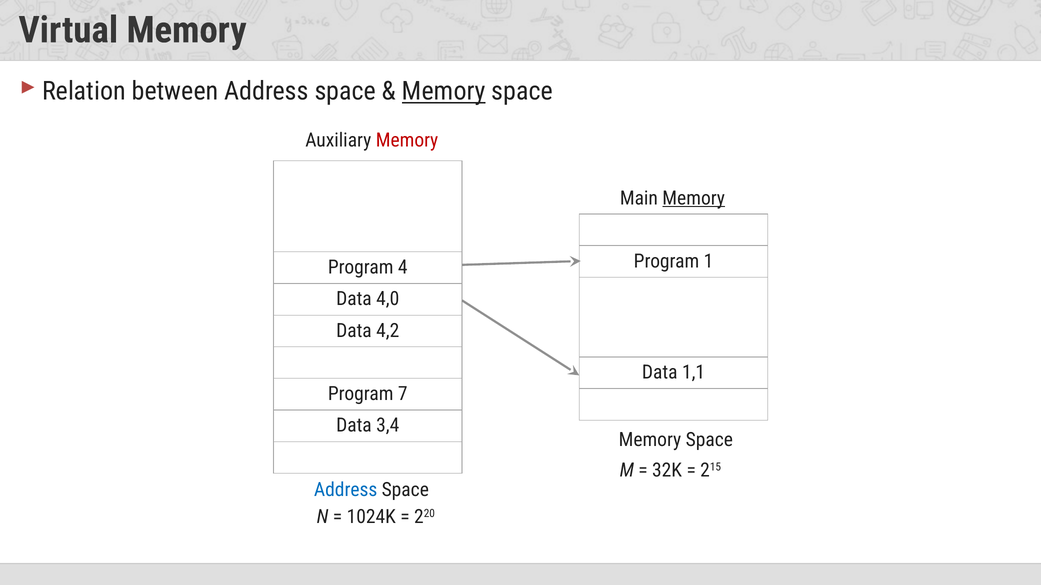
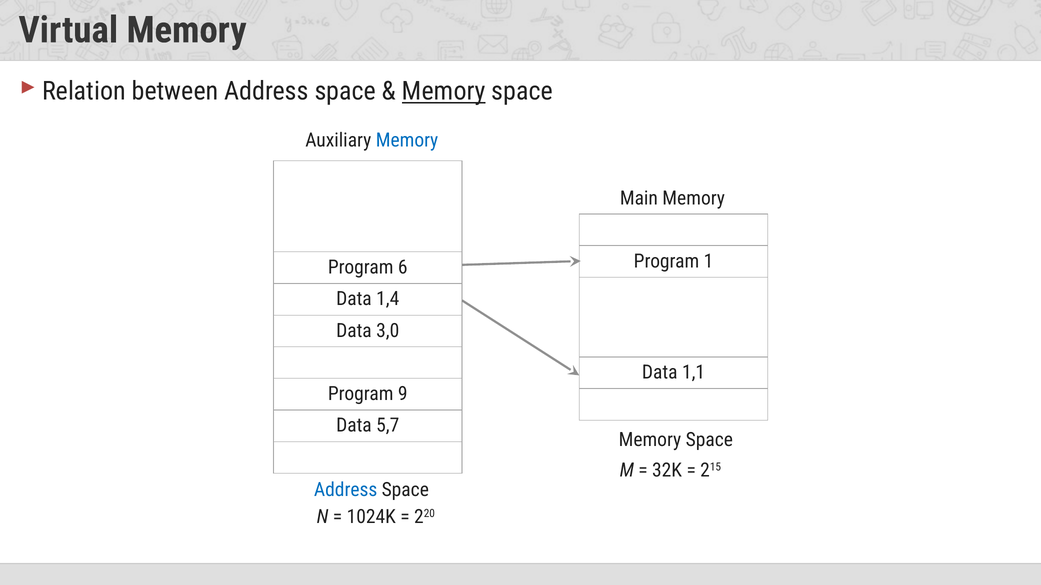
Memory at (407, 140) colour: red -> blue
Memory at (694, 198) underline: present -> none
4: 4 -> 6
4,0: 4,0 -> 1,4
4,2: 4,2 -> 3,0
7: 7 -> 9
3,4: 3,4 -> 5,7
